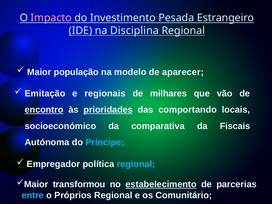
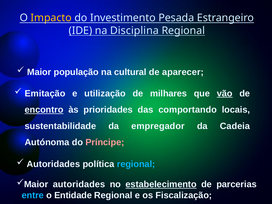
Impacto colour: pink -> yellow
modelo: modelo -> cultural
regionais: regionais -> utilização
vão underline: none -> present
prioridades underline: present -> none
socioeconómico: socioeconómico -> sustentabilidade
comparativa: comparativa -> empregador
Fiscais: Fiscais -> Cadeia
Príncipe colour: light blue -> pink
Empregador at (53, 164): Empregador -> Autoridades
transformou at (79, 184): transformou -> autoridades
Próprios: Próprios -> Entidade
Comunitário: Comunitário -> Fiscalização
